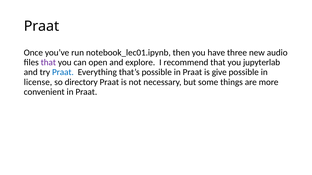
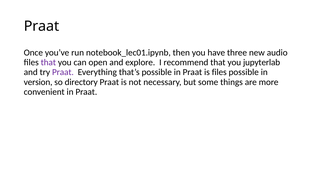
Praat at (63, 72) colour: blue -> purple
is give: give -> files
license: license -> version
